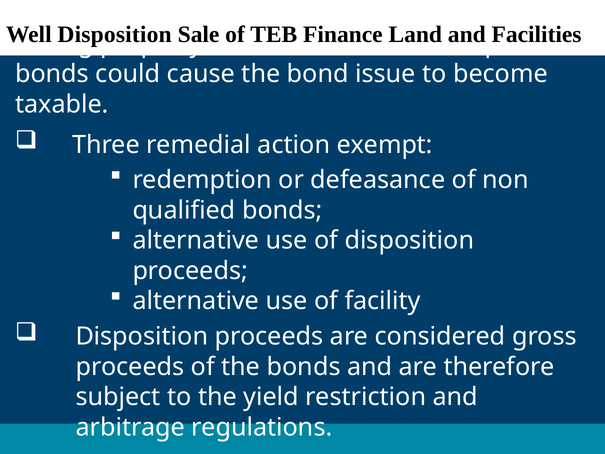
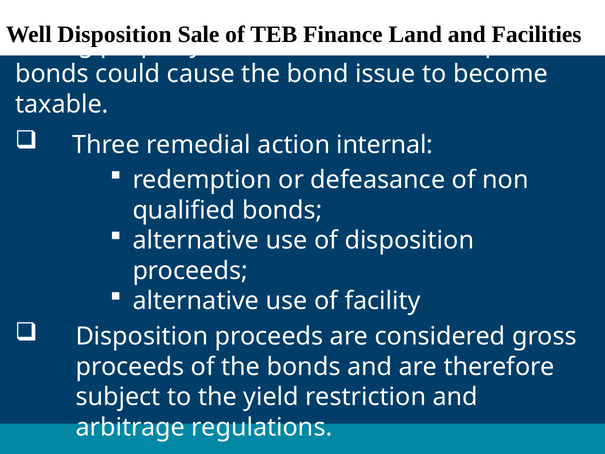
exempt: exempt -> internal
